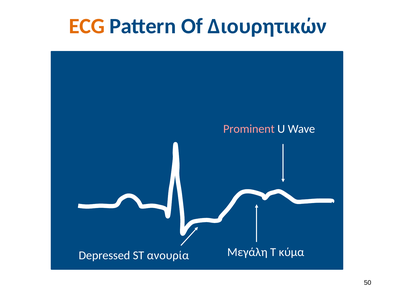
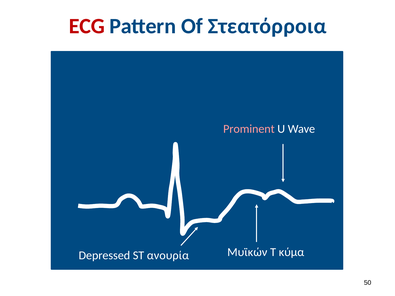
ECG colour: orange -> red
Διουρητικών: Διουρητικών -> Στεατόρροια
Μεγάλη: Μεγάλη -> Μυϊκών
